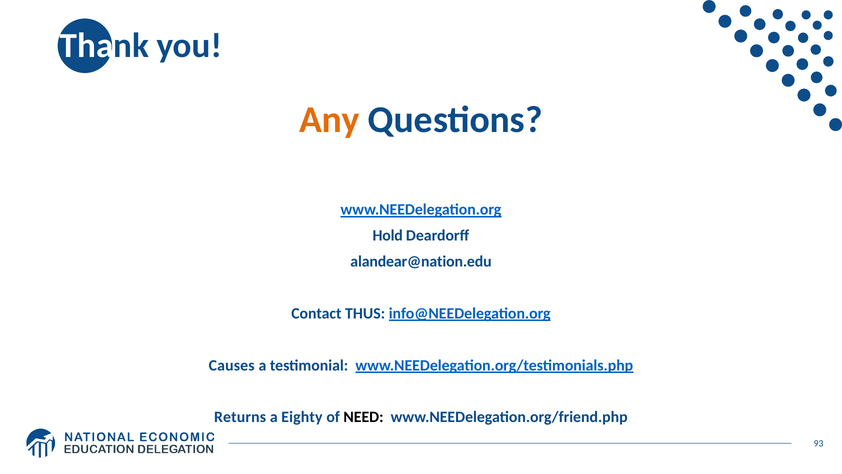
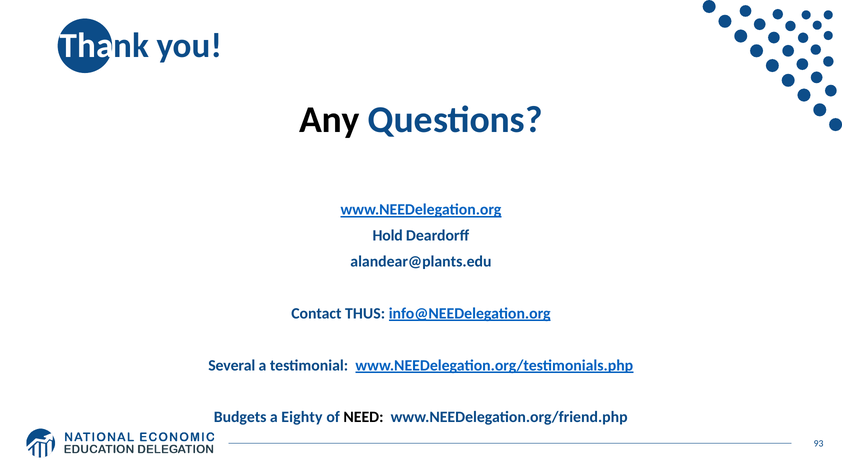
Any colour: orange -> black
alandear@nation.edu: alandear@nation.edu -> alandear@plants.edu
Causes: Causes -> Several
Returns: Returns -> Budgets
